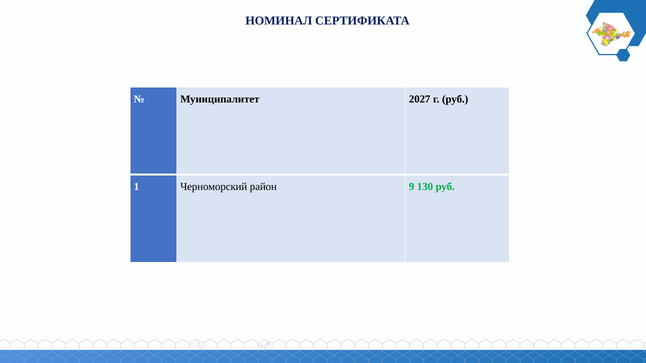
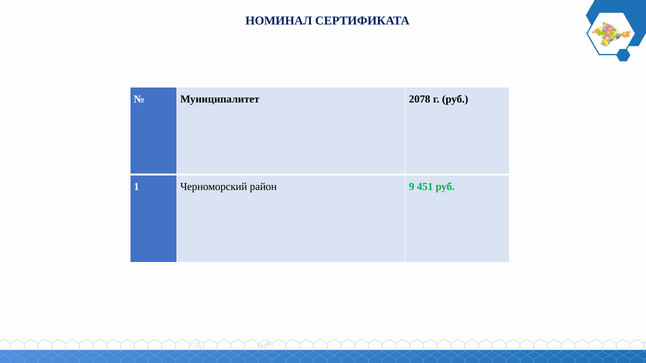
2027: 2027 -> 2078
130: 130 -> 451
